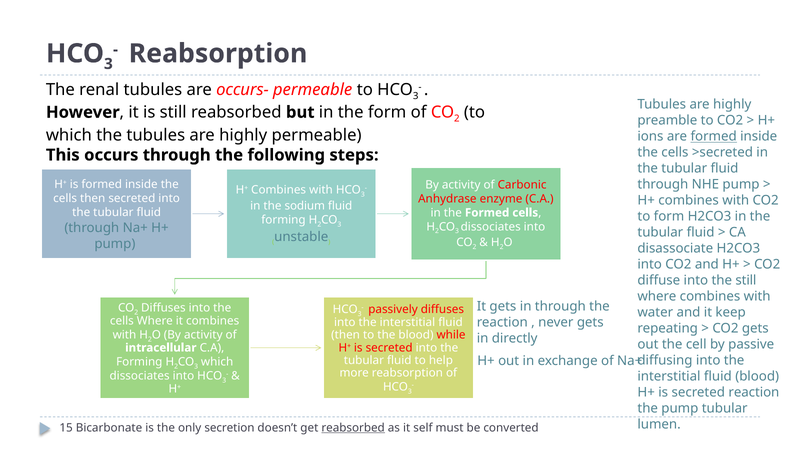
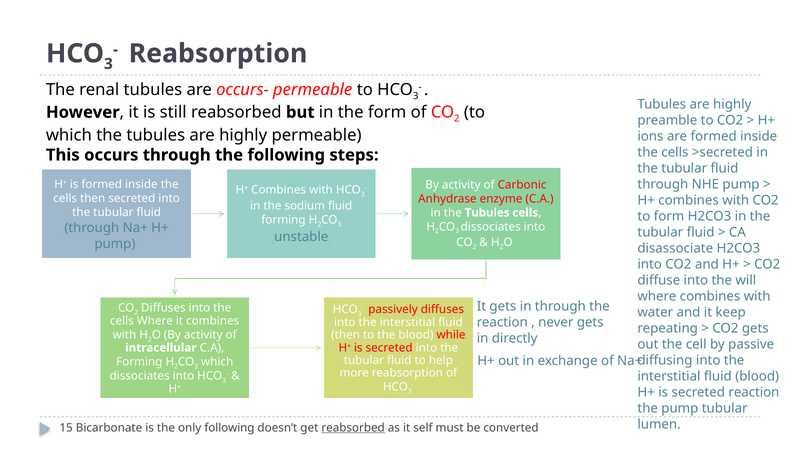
formed at (714, 137) underline: present -> none
in the Formed: Formed -> Tubules
the still: still -> will
only secretion: secretion -> following
